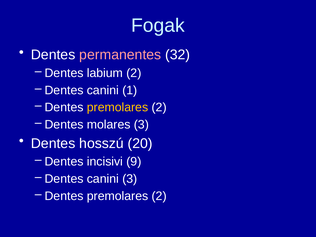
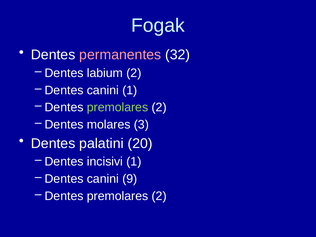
premolares at (118, 107) colour: yellow -> light green
hosszú: hosszú -> palatini
incisivi 9: 9 -> 1
canini 3: 3 -> 9
